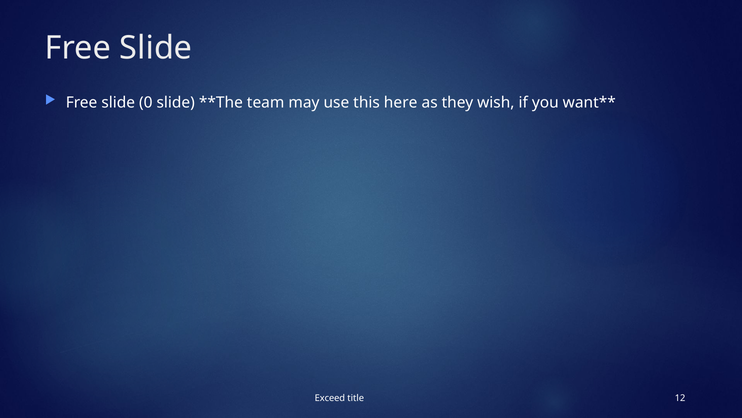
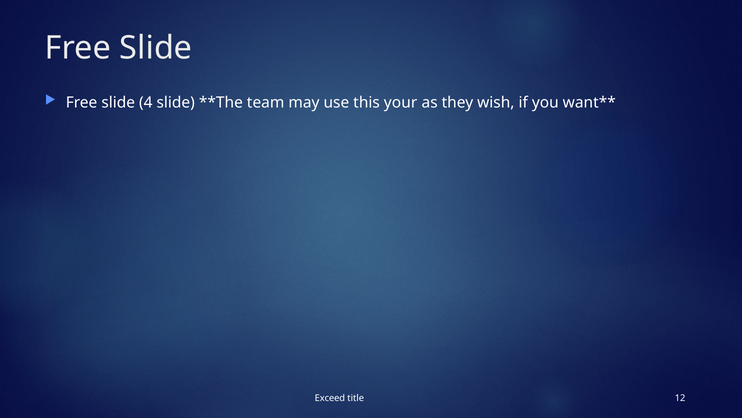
0: 0 -> 4
here: here -> your
